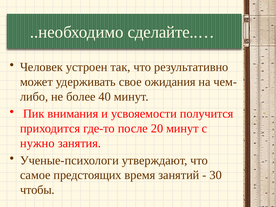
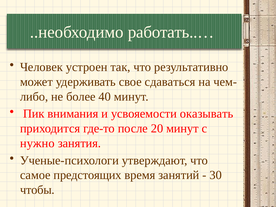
сделайте..…: сделайте..… -> работать..…
ожидания: ожидания -> сдаваться
получится: получится -> оказывать
